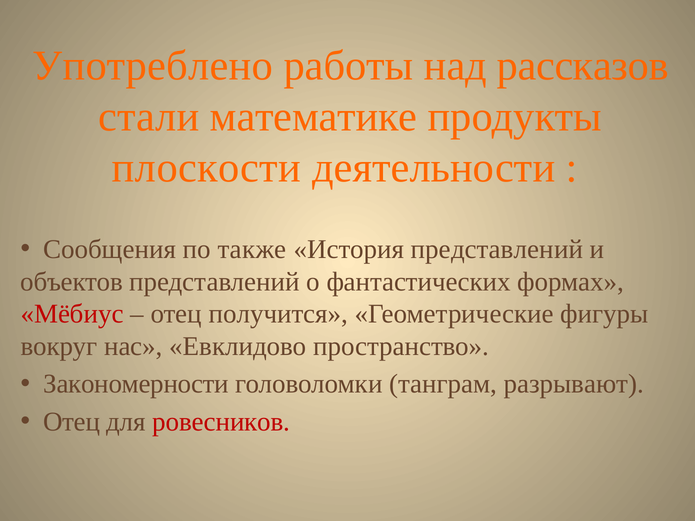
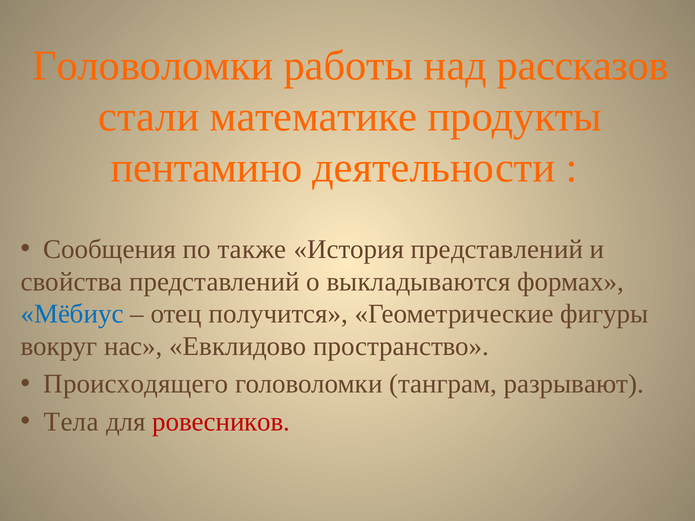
Употреблено at (153, 66): Употреблено -> Головоломки
плоскости: плоскости -> пентамино
объектов: объектов -> свойства
фантастических: фантастических -> выкладываются
Мёбиус colour: red -> blue
Закономерности: Закономерности -> Происходящего
Отец at (71, 422): Отец -> Тела
